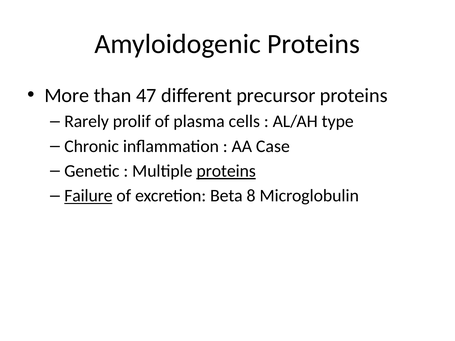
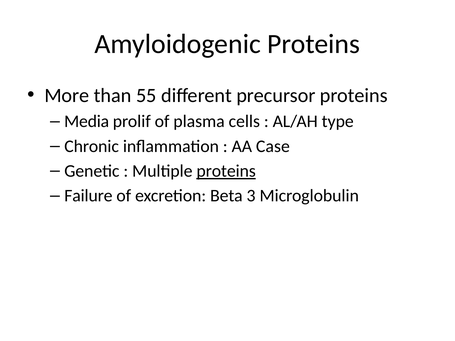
47: 47 -> 55
Rarely: Rarely -> Media
Failure underline: present -> none
8: 8 -> 3
